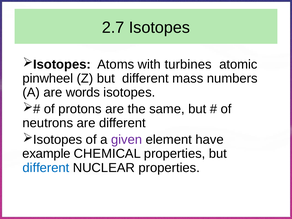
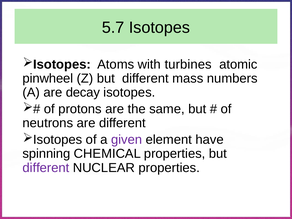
2.7: 2.7 -> 5.7
words: words -> decay
example: example -> spinning
different at (46, 168) colour: blue -> purple
